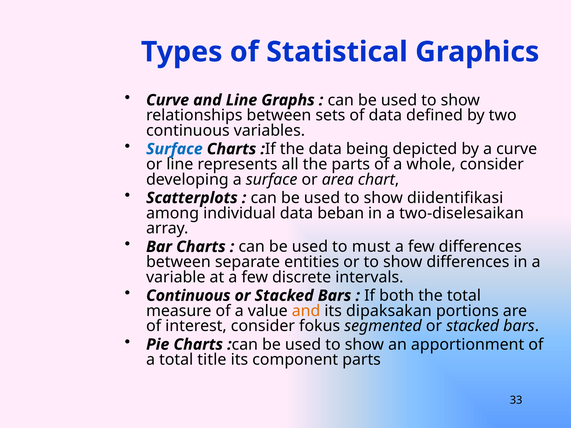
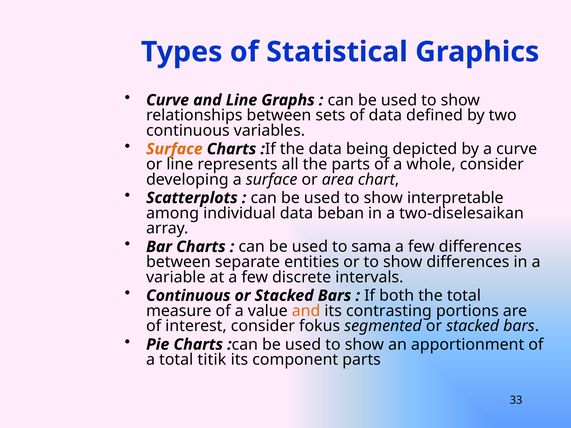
Surface at (174, 149) colour: blue -> orange
diidentifikasi: diidentifikasi -> interpretable
must: must -> sama
dipaksakan: dipaksakan -> contrasting
title: title -> titik
